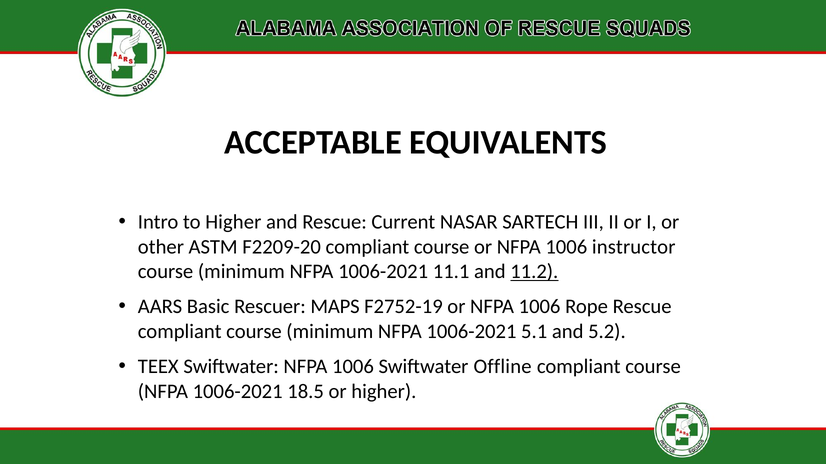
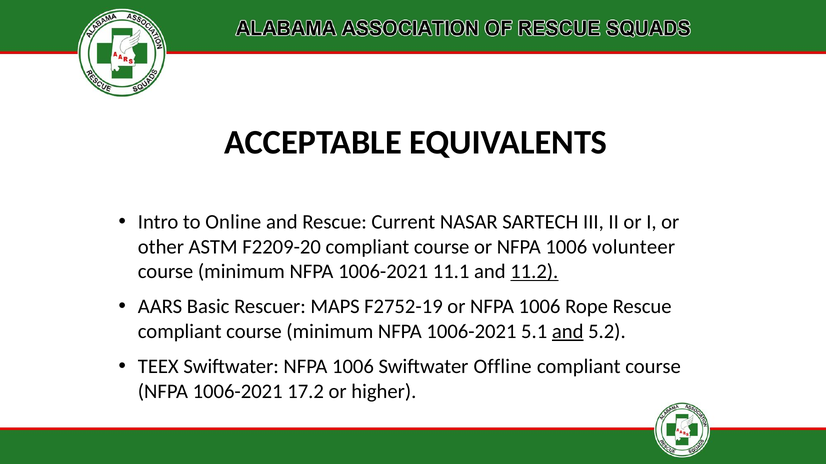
to Higher: Higher -> Online
instructor: instructor -> volunteer
and at (568, 332) underline: none -> present
18.5: 18.5 -> 17.2
